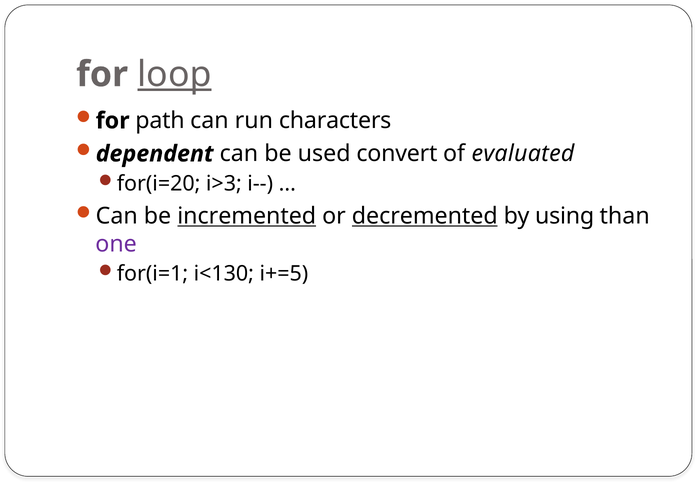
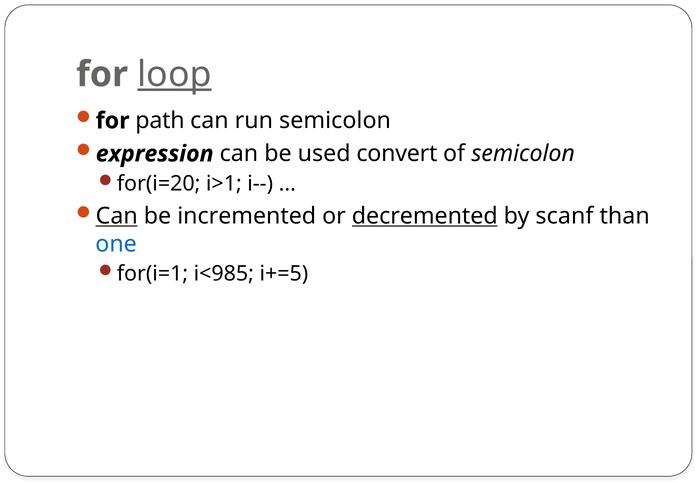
run characters: characters -> semicolon
dependent: dependent -> expression
of evaluated: evaluated -> semicolon
i>3: i>3 -> i>1
Can at (117, 216) underline: none -> present
incremented underline: present -> none
using: using -> scanf
one colour: purple -> blue
i<130: i<130 -> i<985
